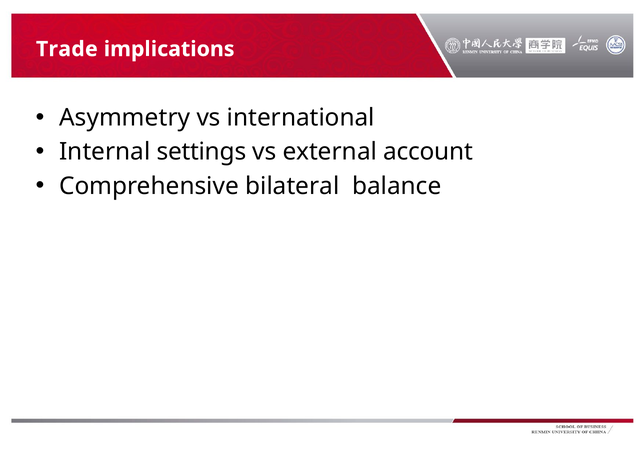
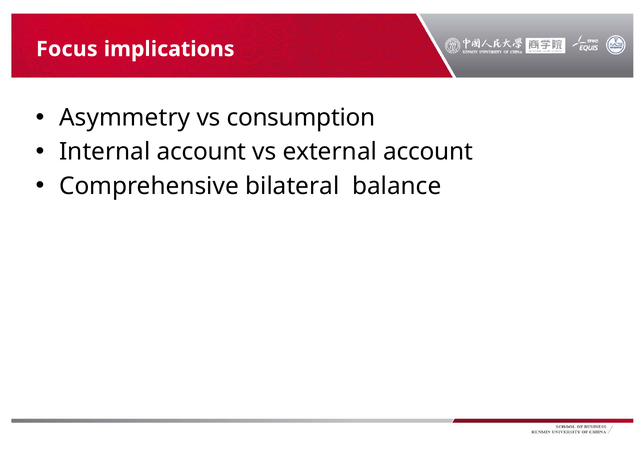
Trade: Trade -> Focus
international: international -> consumption
Internal settings: settings -> account
